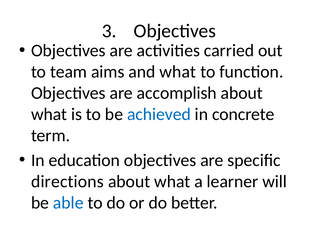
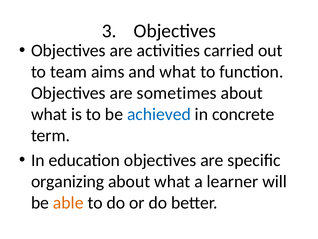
accomplish: accomplish -> sometimes
directions: directions -> organizing
able colour: blue -> orange
